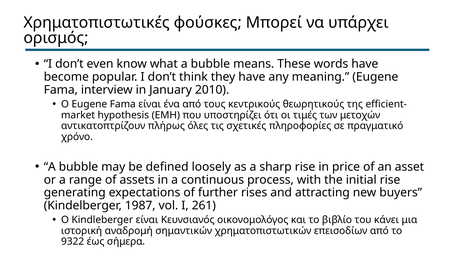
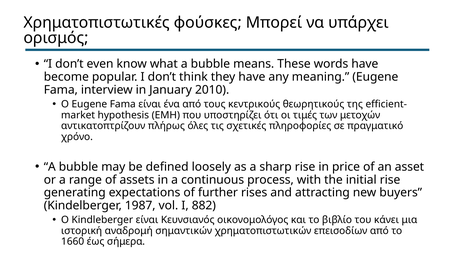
261: 261 -> 882
9322: 9322 -> 1660
